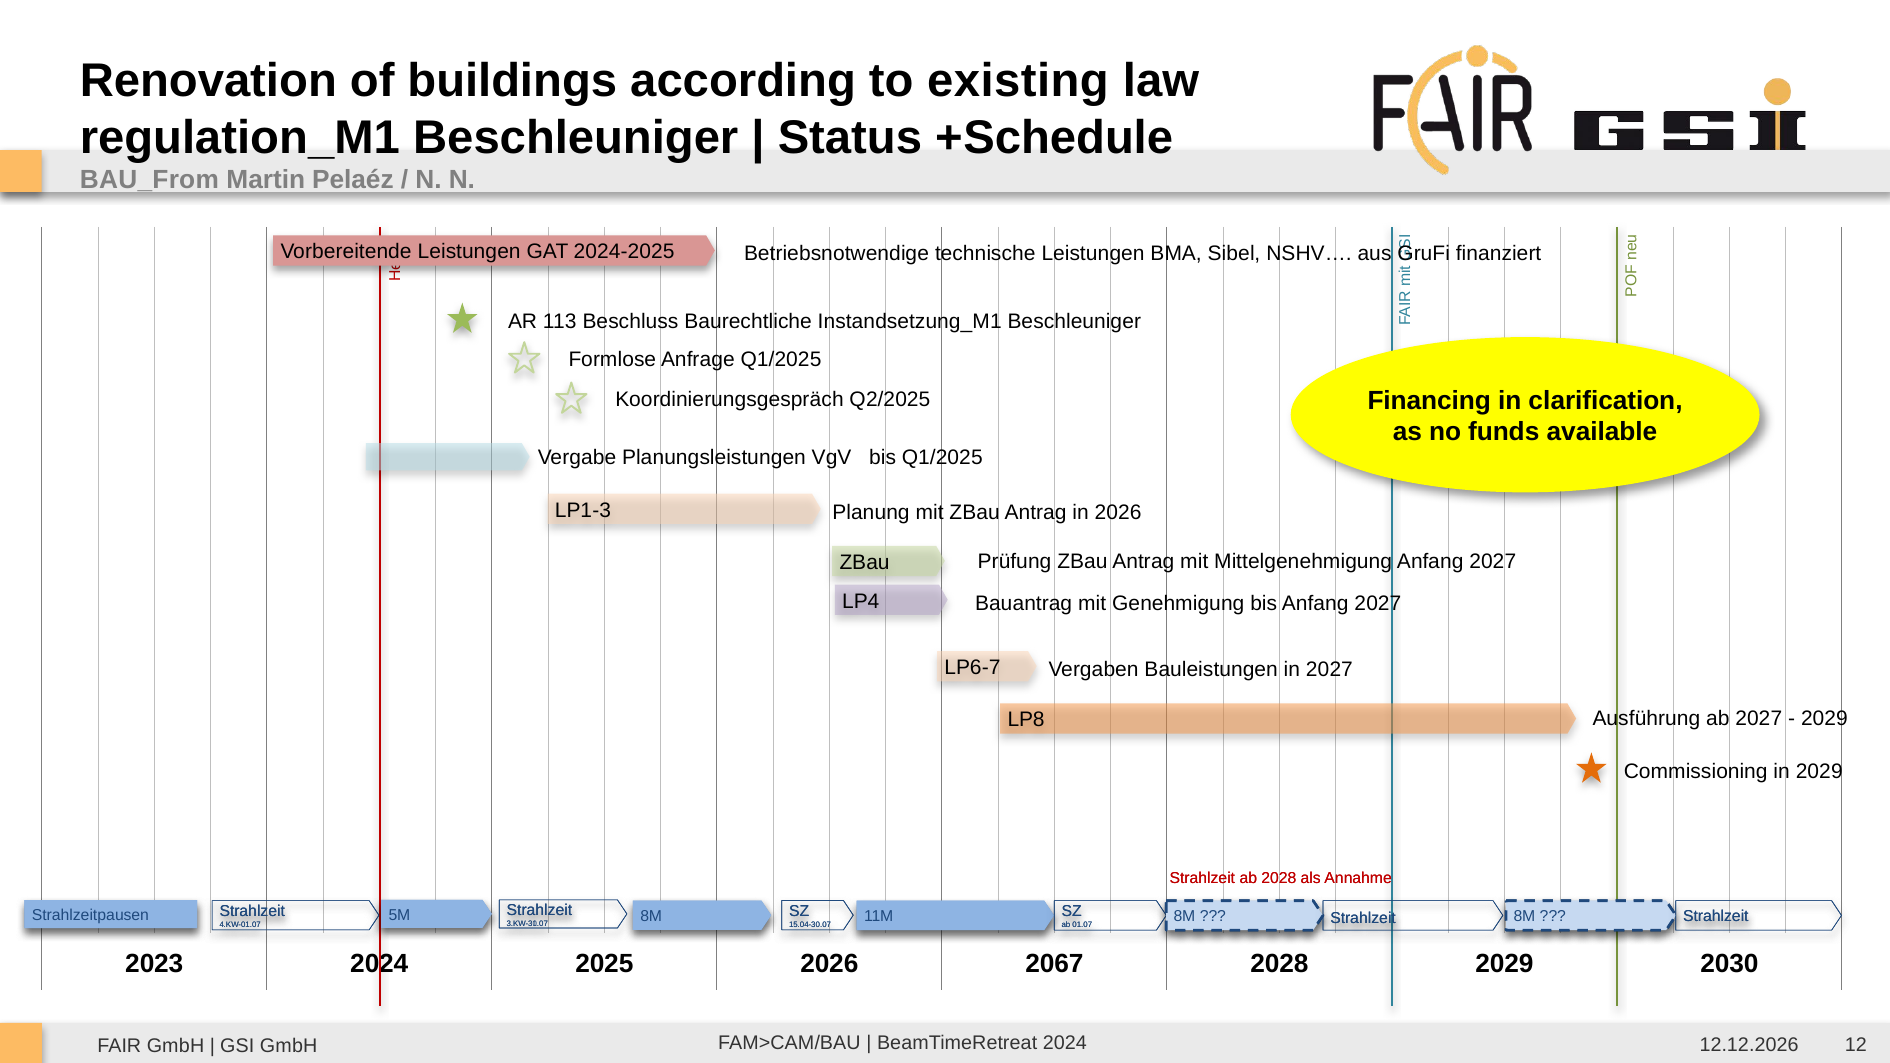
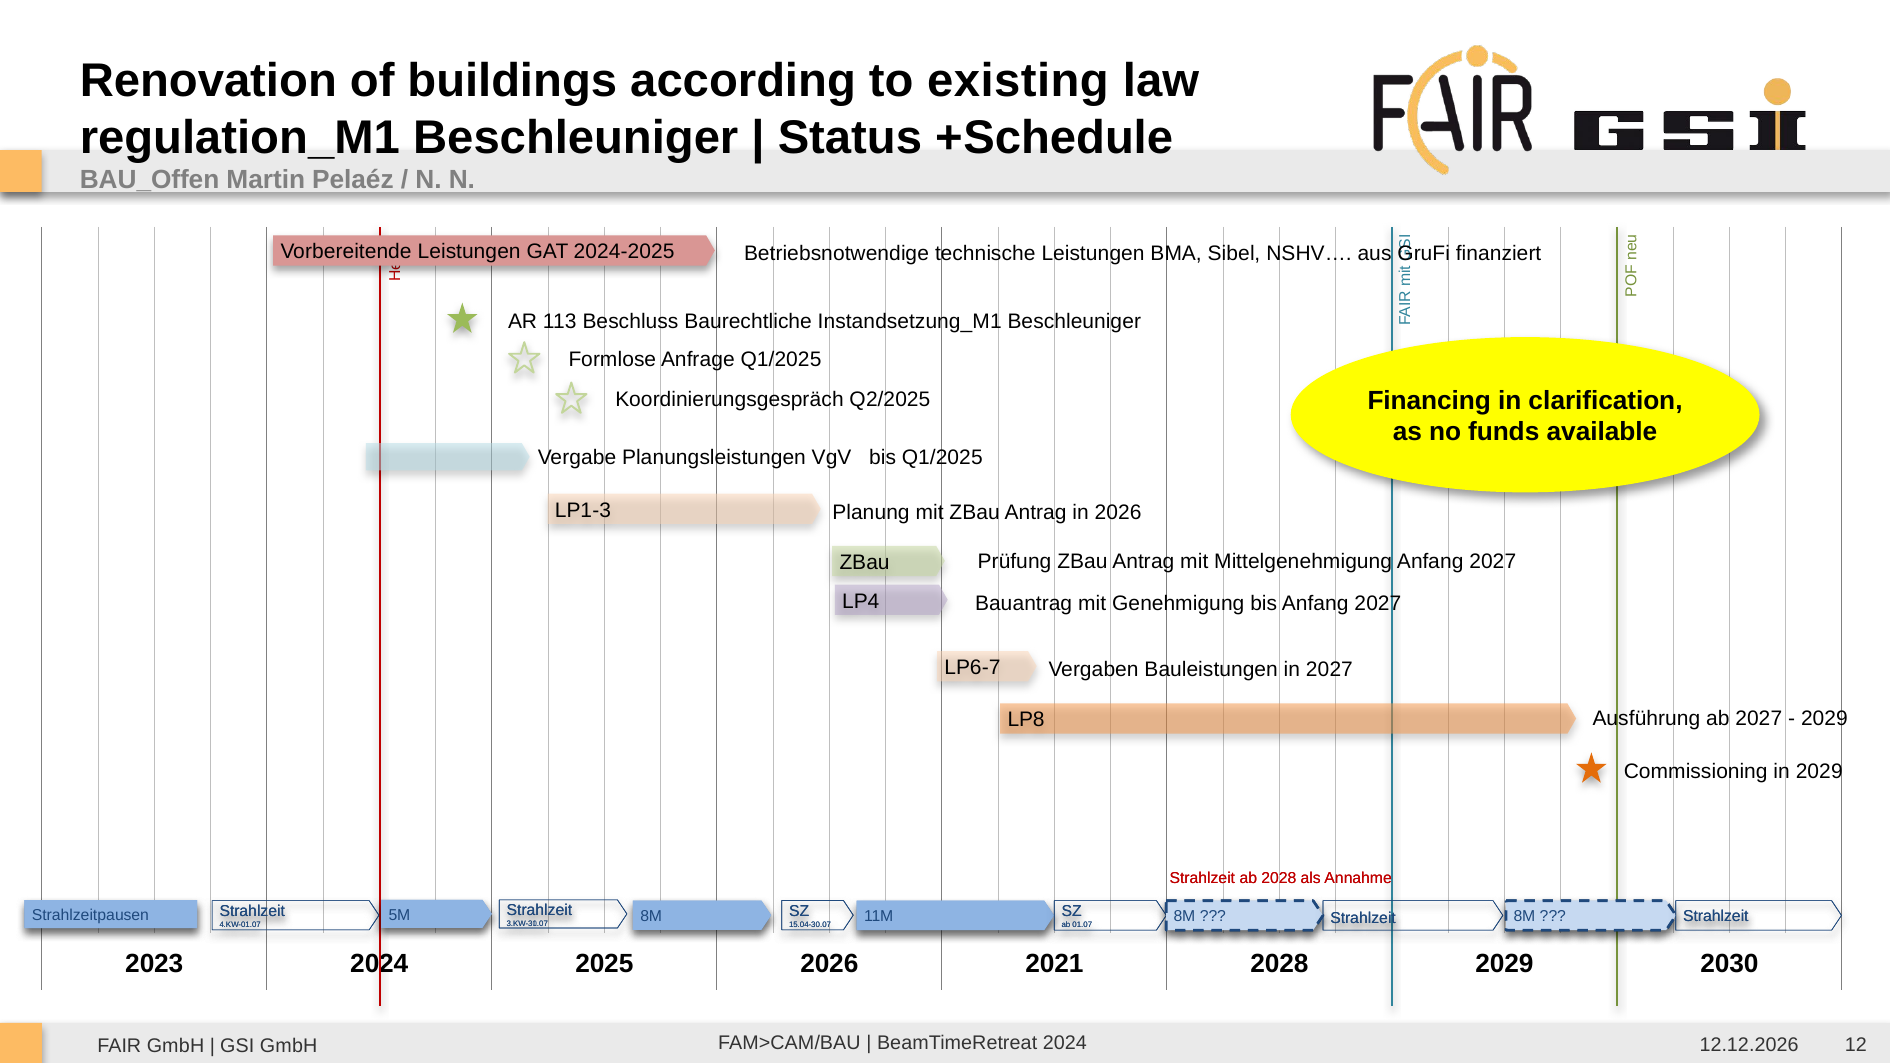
BAU_From: BAU_From -> BAU_Offen
2067: 2067 -> 2021
